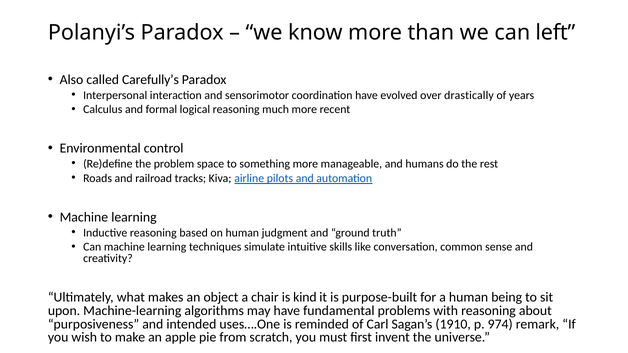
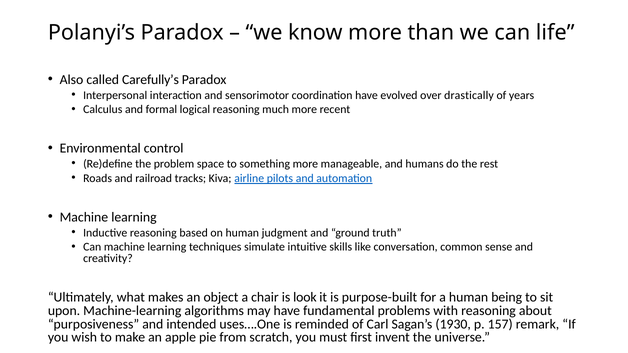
left: left -> life
kind: kind -> look
1910: 1910 -> 1930
974: 974 -> 157
